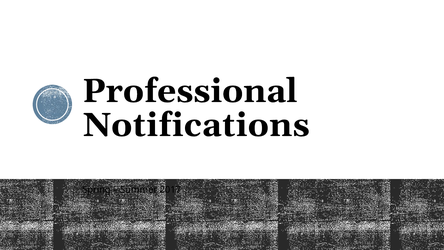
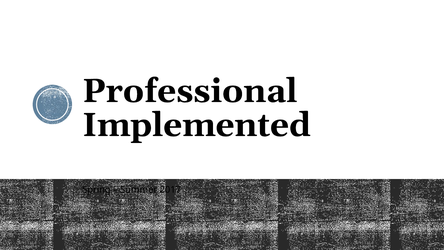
Notifications: Notifications -> Implemented
